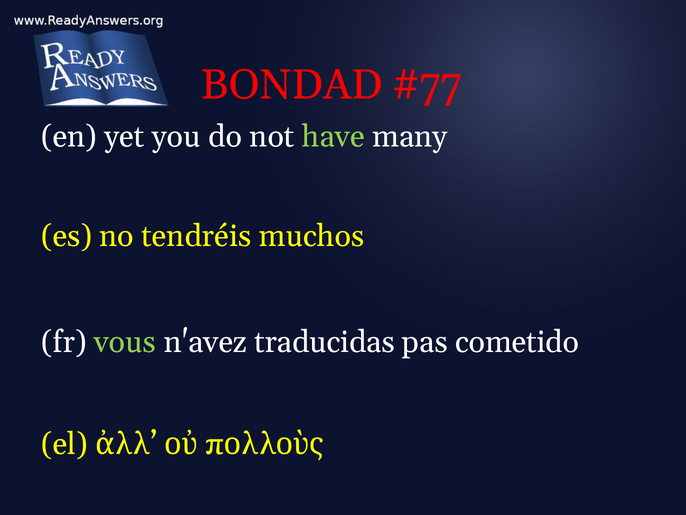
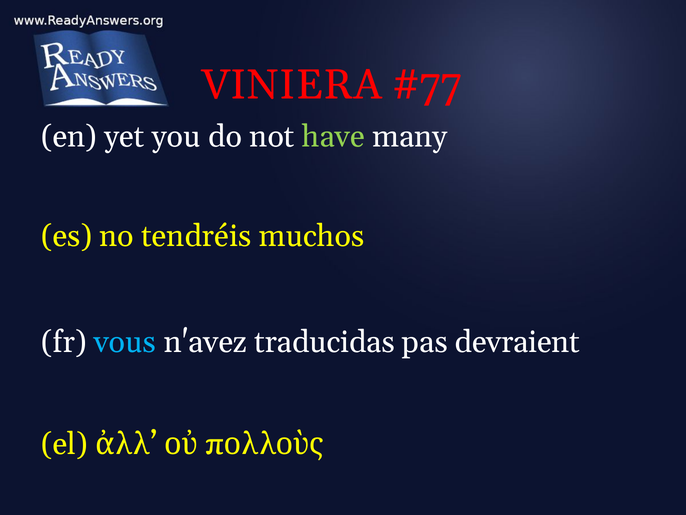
BONDAD: BONDAD -> VINIERA
vous colour: light green -> light blue
cometido: cometido -> devraient
